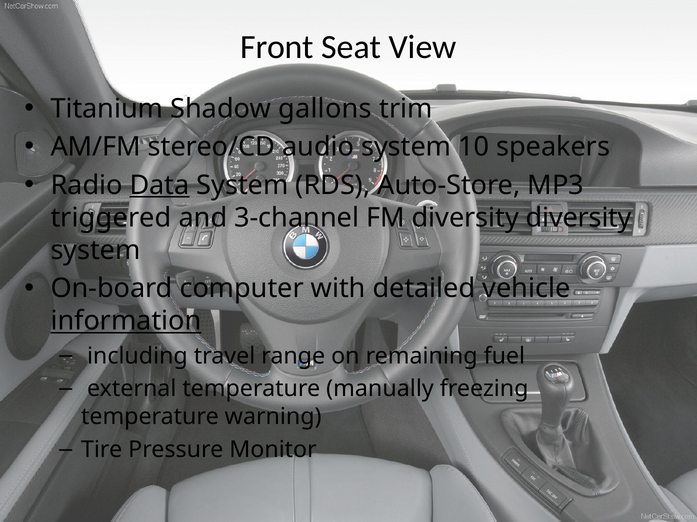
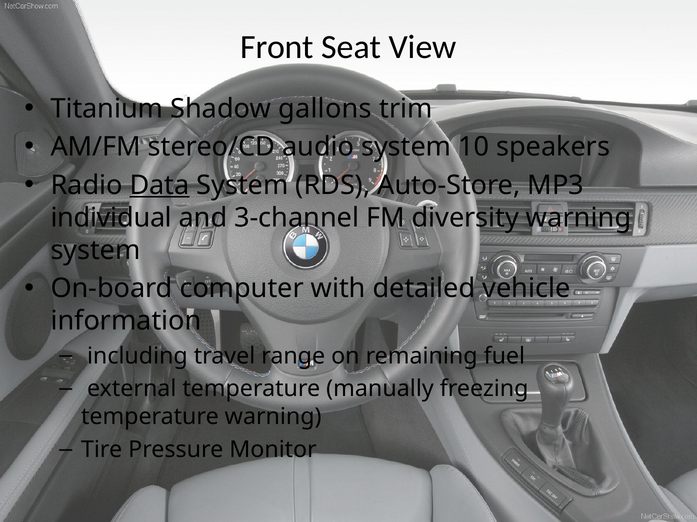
triggered: triggered -> individual
diversity diversity: diversity -> warning
information underline: present -> none
